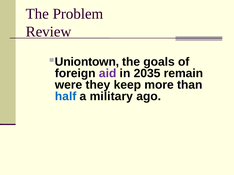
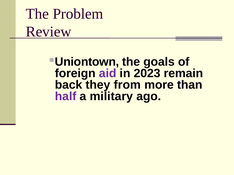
2035: 2035 -> 2023
were: were -> back
keep: keep -> from
half colour: blue -> purple
